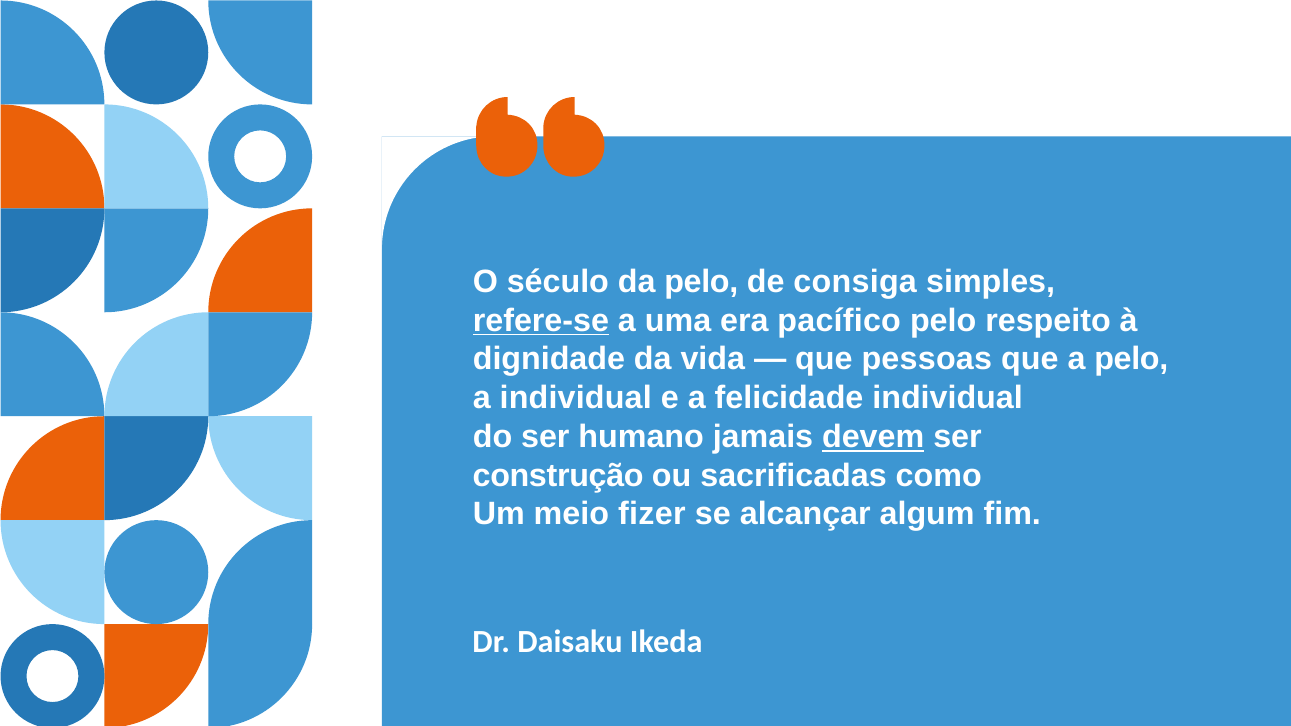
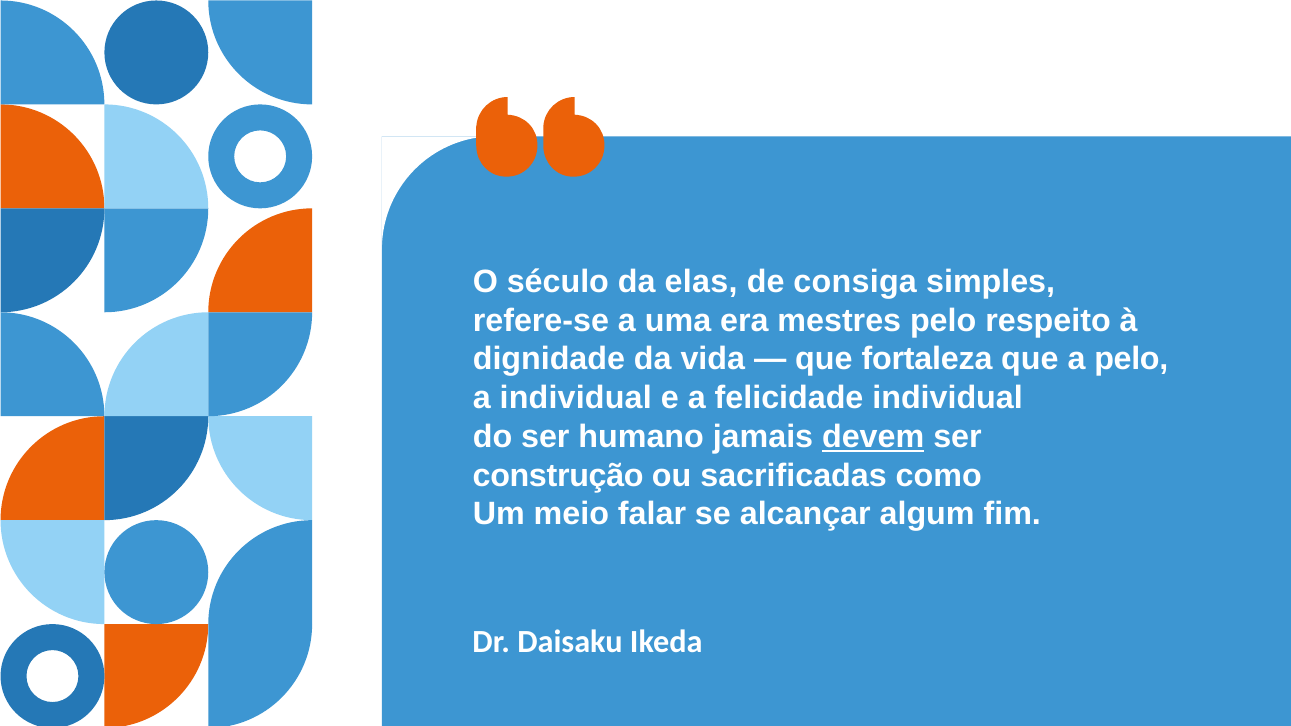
da pelo: pelo -> elas
refere-se underline: present -> none
pacífico: pacífico -> mestres
pessoas: pessoas -> fortaleza
fizer: fizer -> falar
